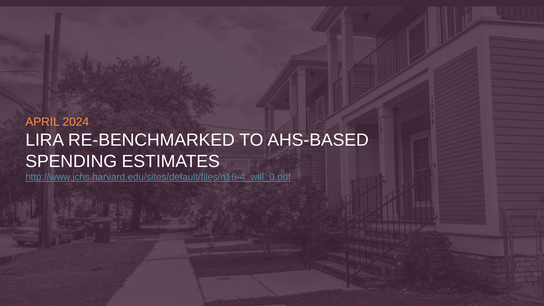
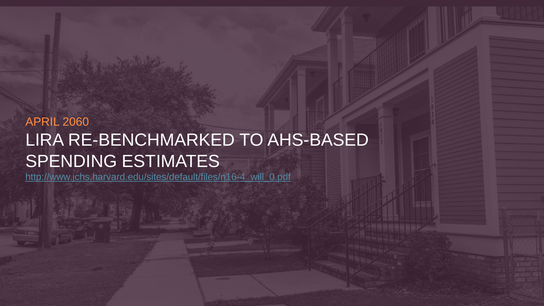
2024: 2024 -> 2060
